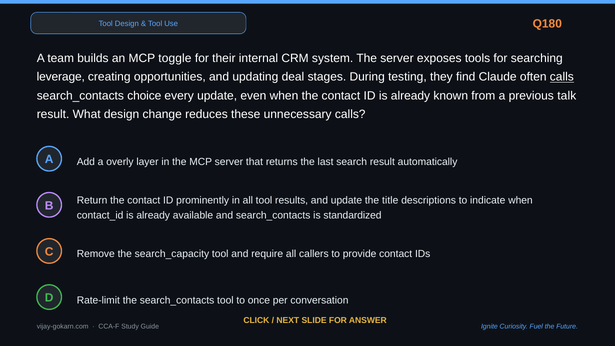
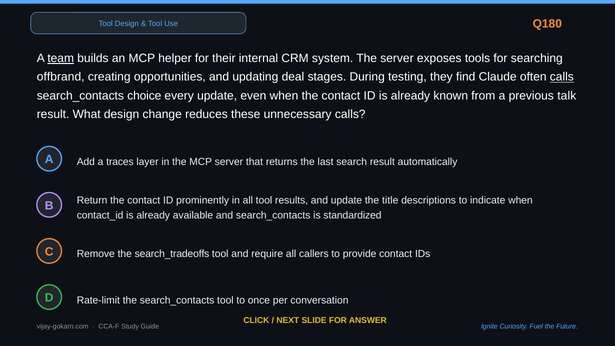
team underline: none -> present
toggle: toggle -> helper
leverage: leverage -> offbrand
overly: overly -> traces
search_capacity: search_capacity -> search_tradeoffs
